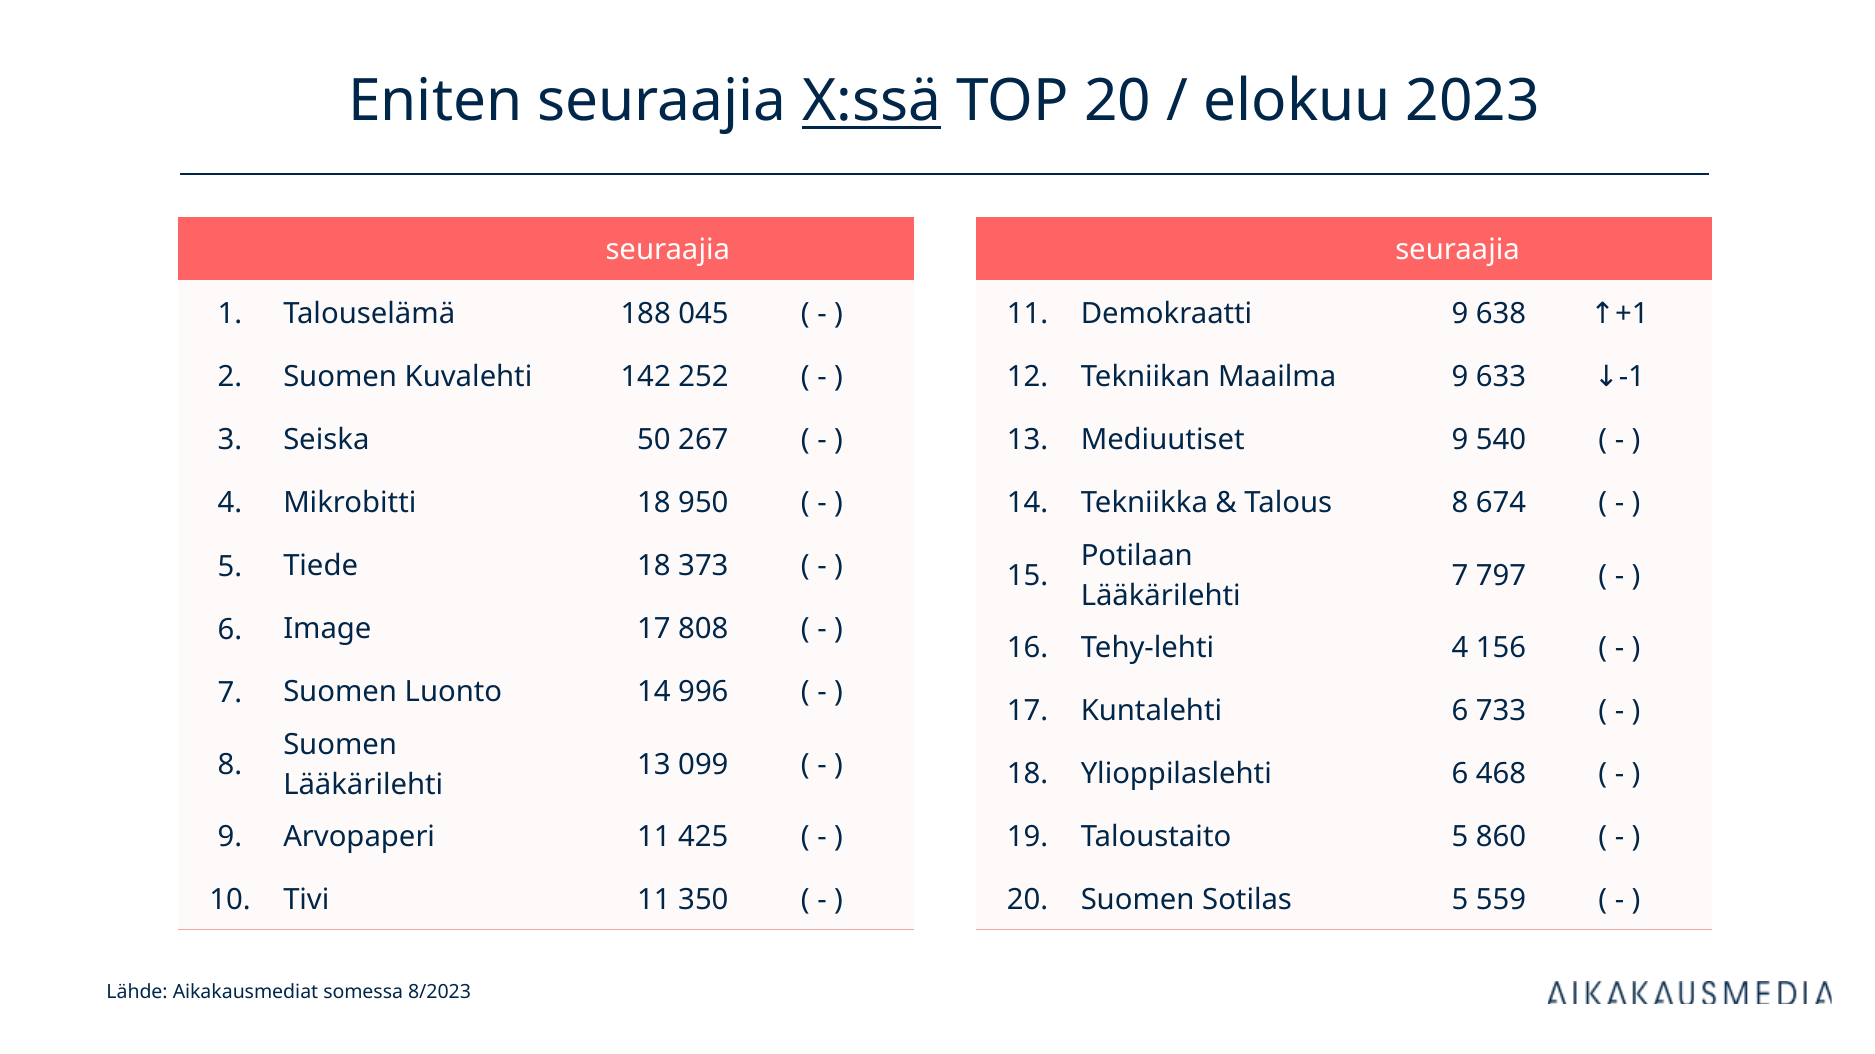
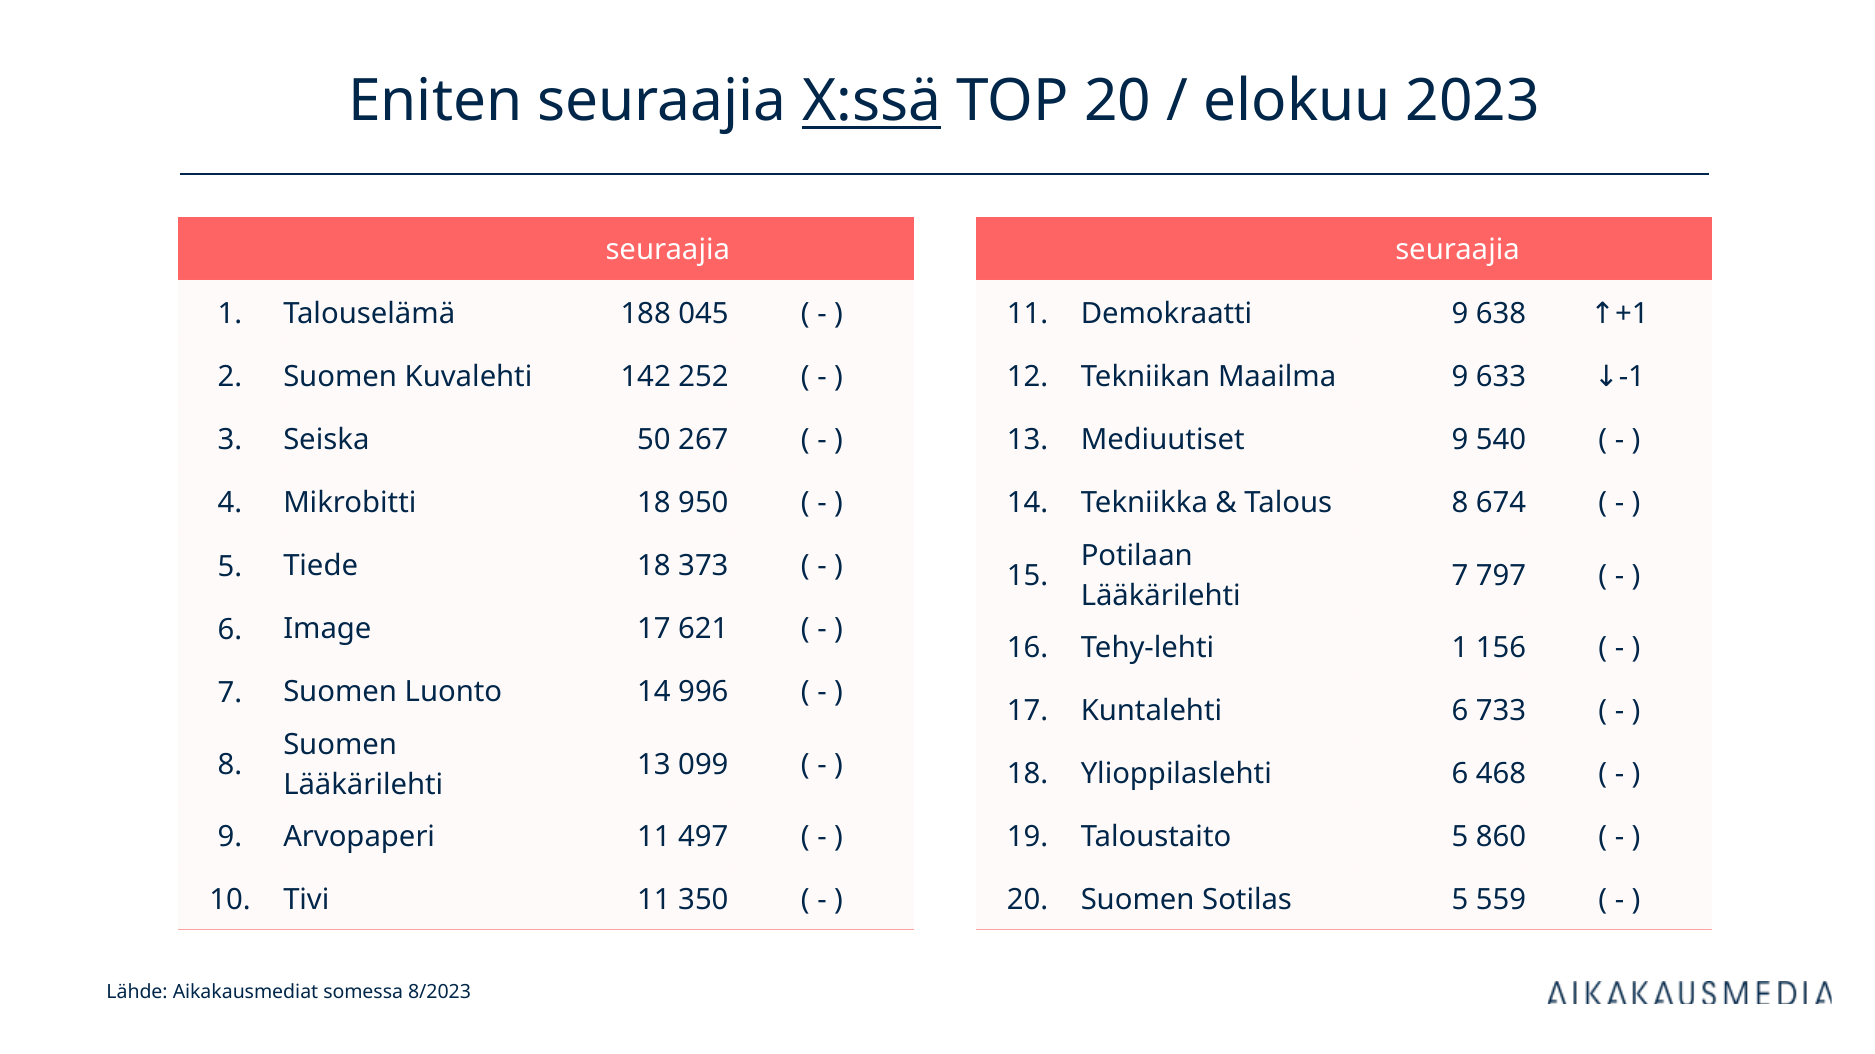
808: 808 -> 621
Tehy-lehti 4: 4 -> 1
425: 425 -> 497
